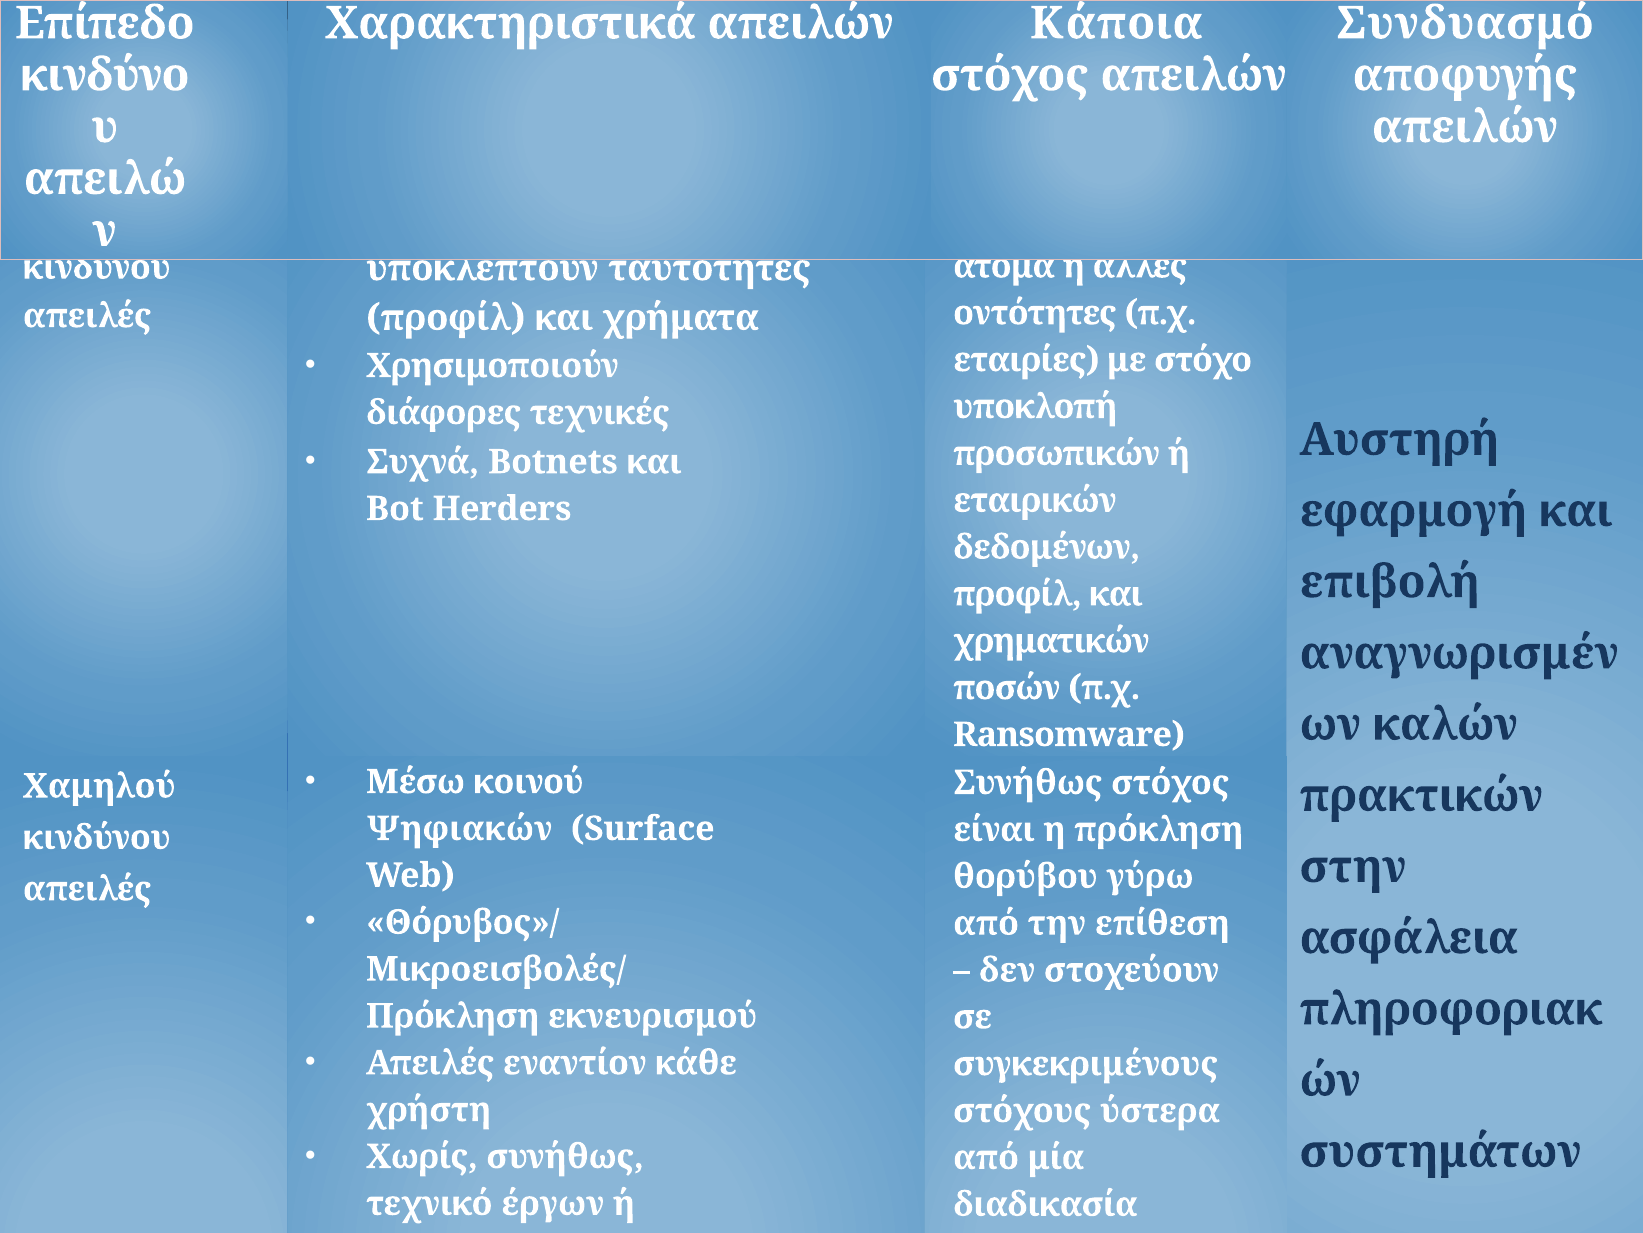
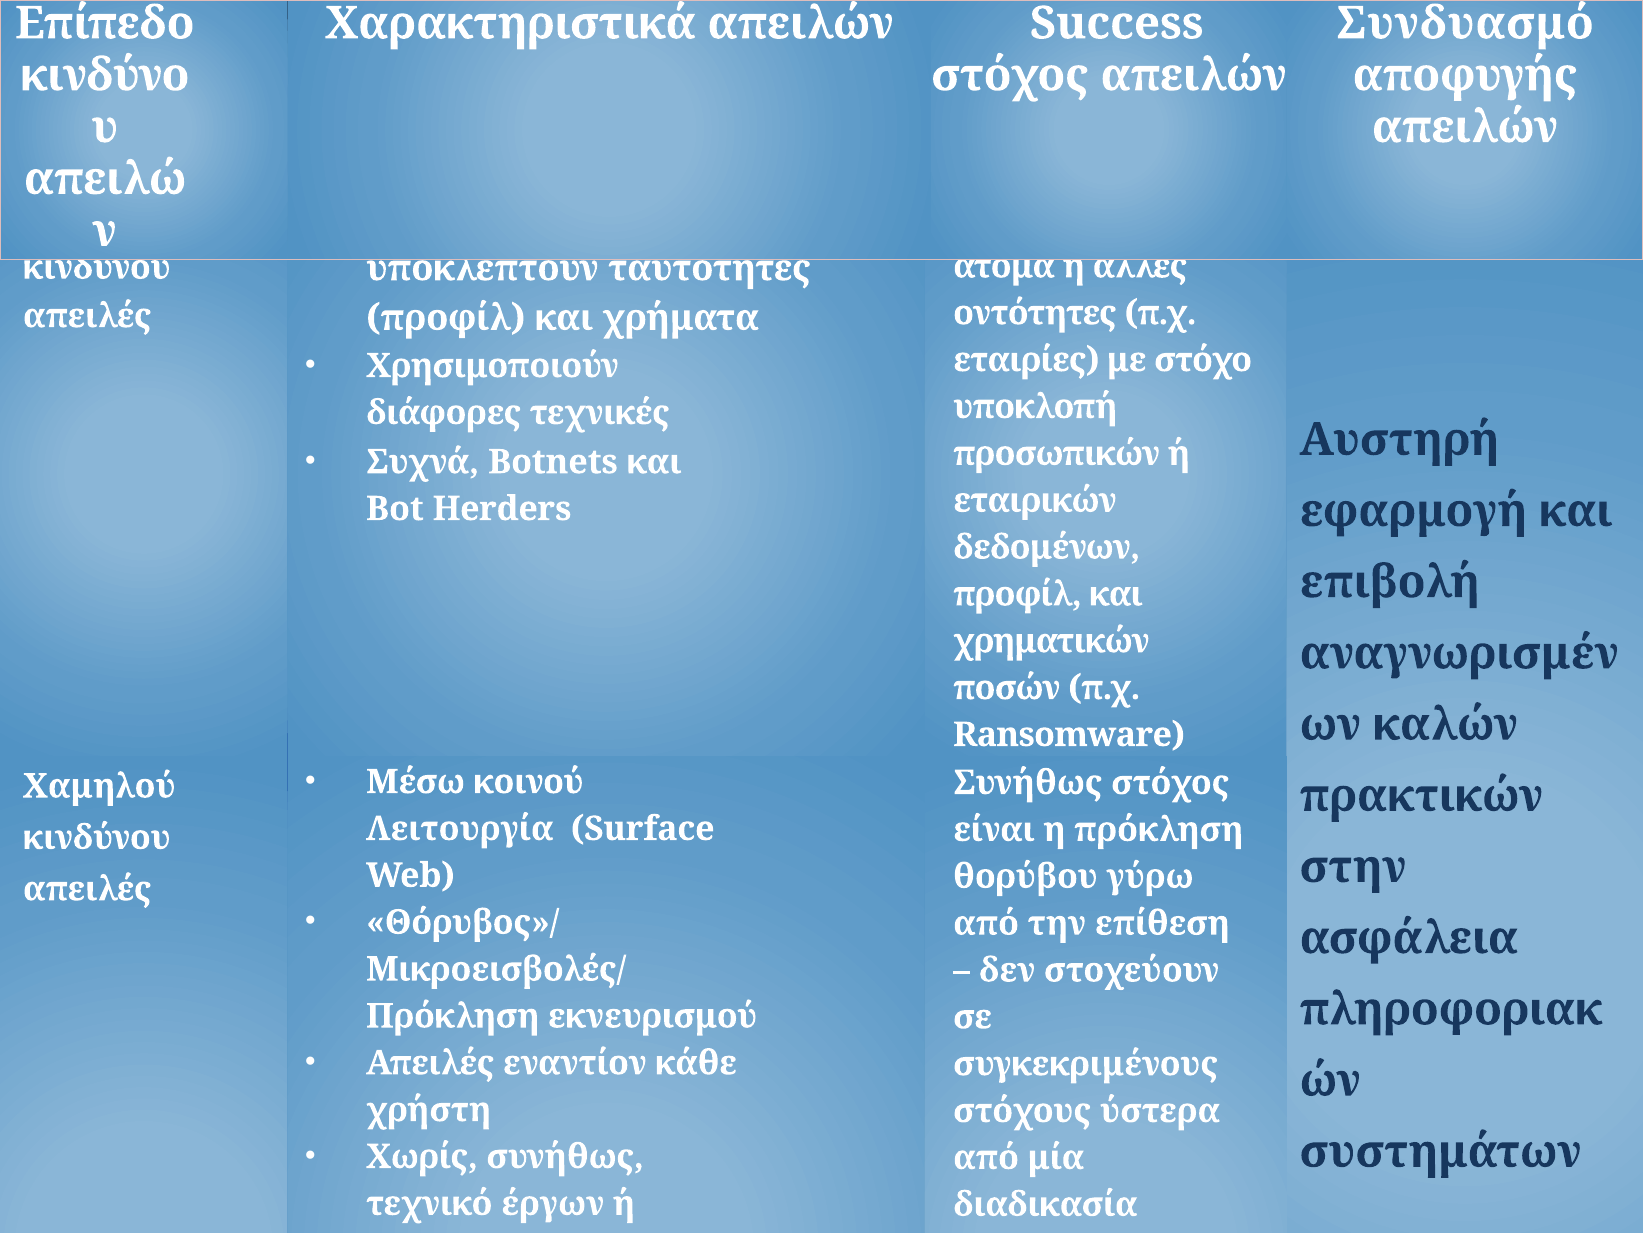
απειλών Κάποια: Κάποια -> Success
Ψηφιακών: Ψηφιακών -> Λειτουργία
